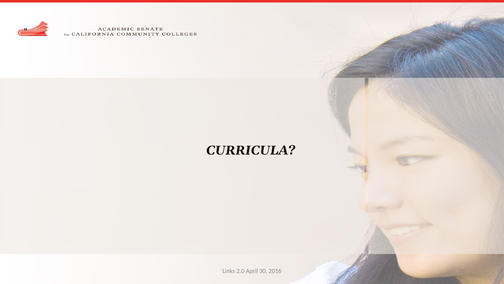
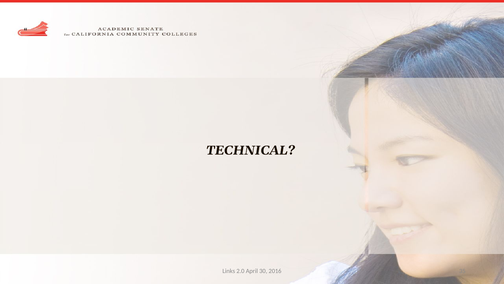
CURRICULA: CURRICULA -> TECHNICAL
